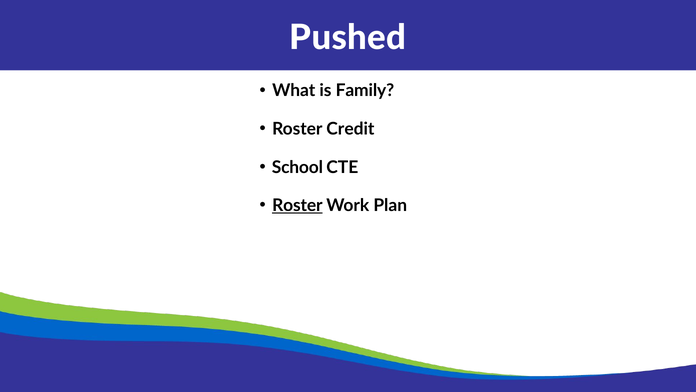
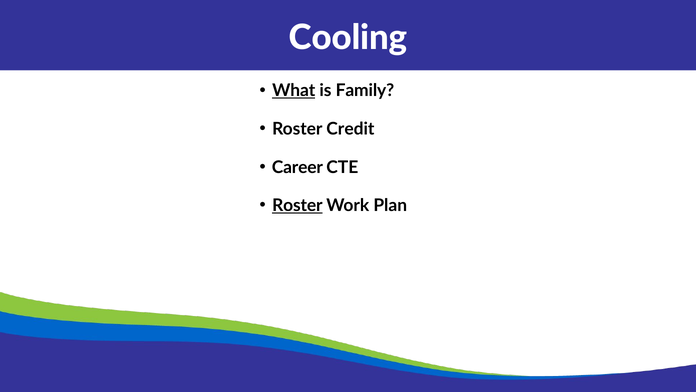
Pushed: Pushed -> Cooling
What underline: none -> present
School: School -> Career
